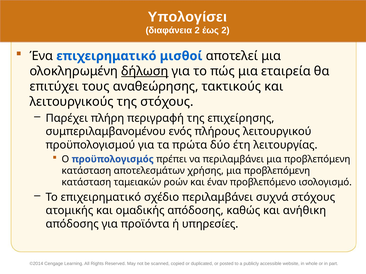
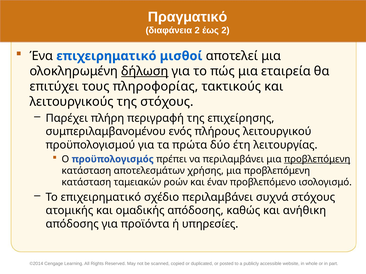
Υπολογίσει: Υπολογίσει -> Πραγματικό
αναθεώρησης: αναθεώρησης -> πληροφορίας
προβλεπόμενη at (317, 159) underline: none -> present
